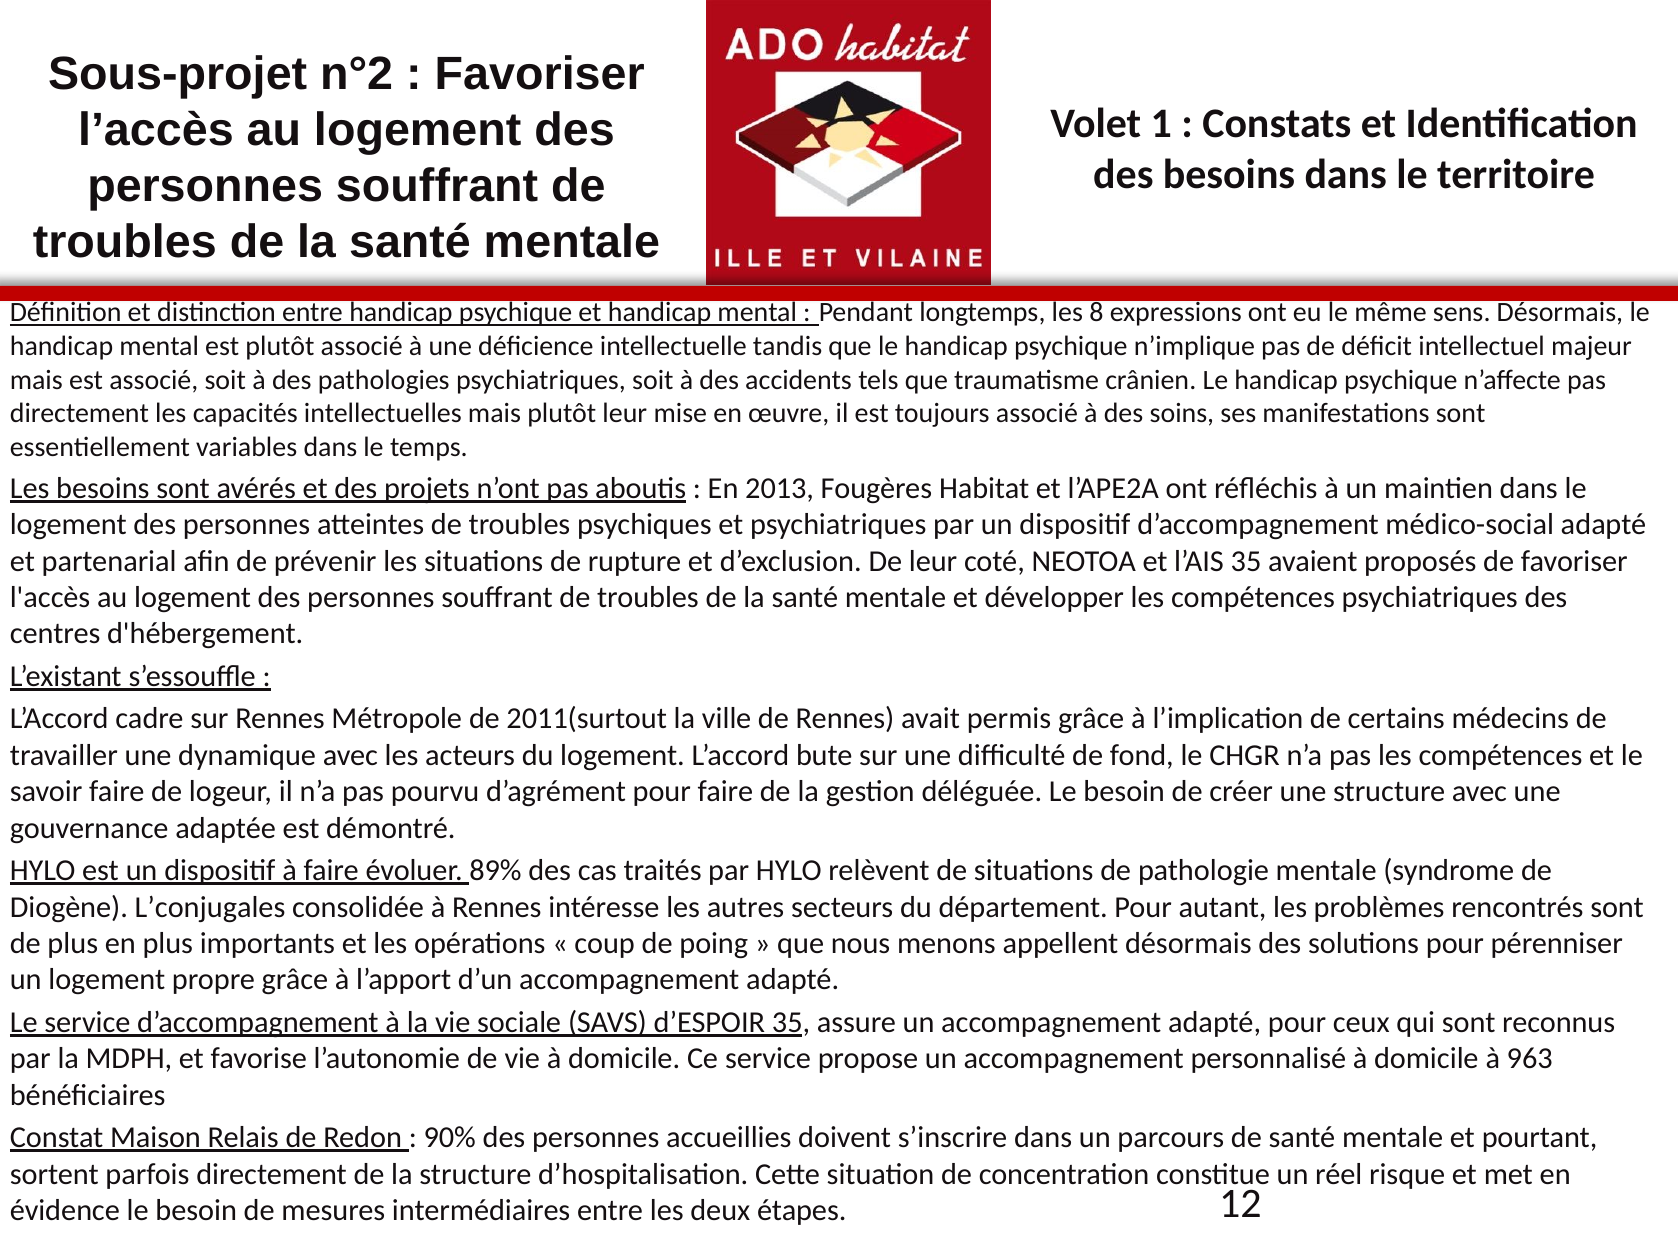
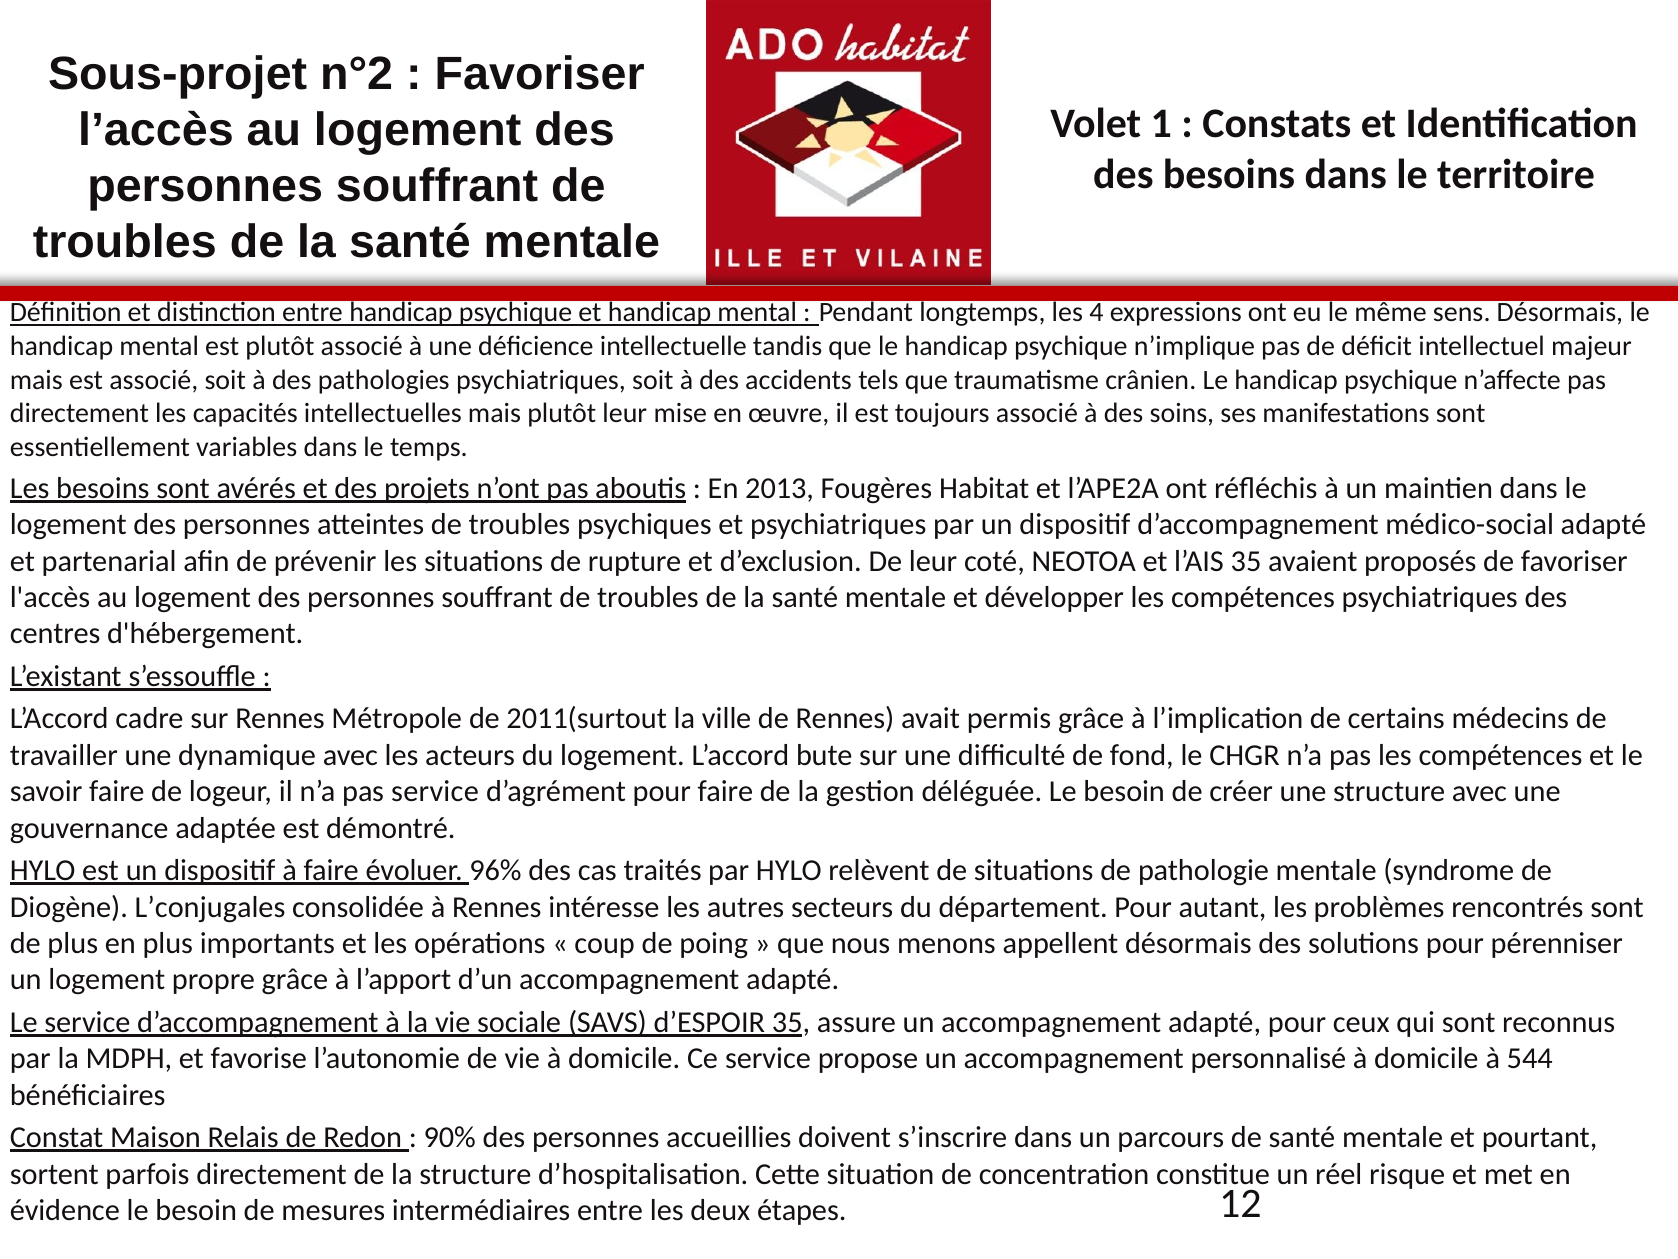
8: 8 -> 4
pas pourvu: pourvu -> service
89%: 89% -> 96%
963: 963 -> 544
